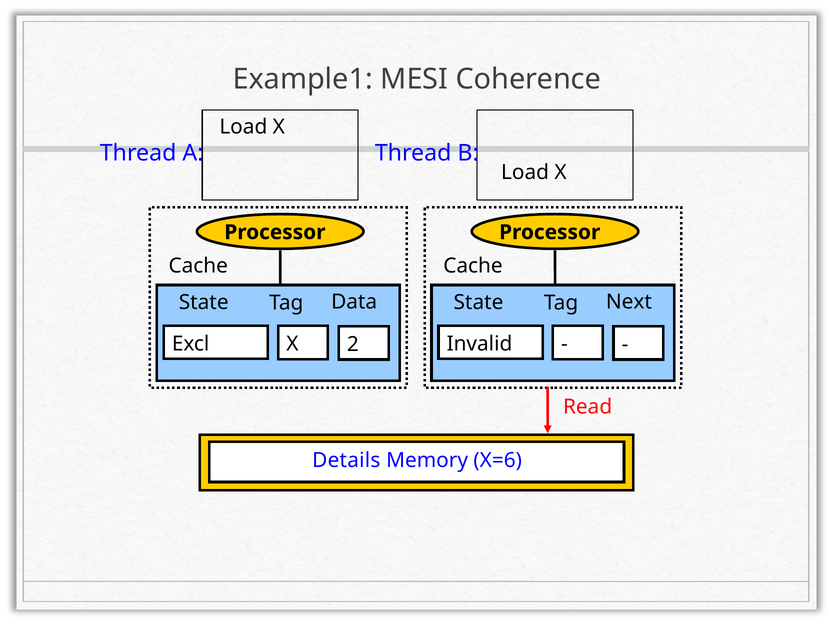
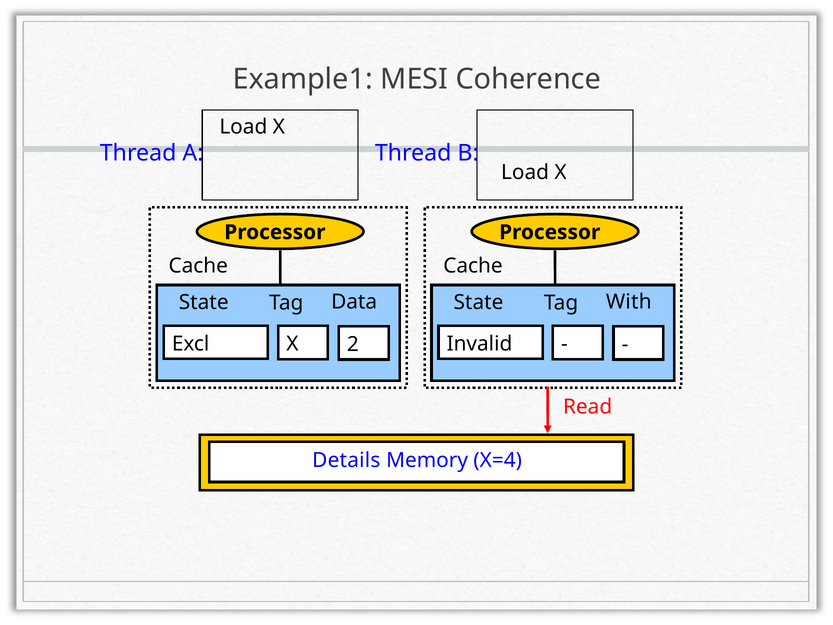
Next: Next -> With
X=6: X=6 -> X=4
